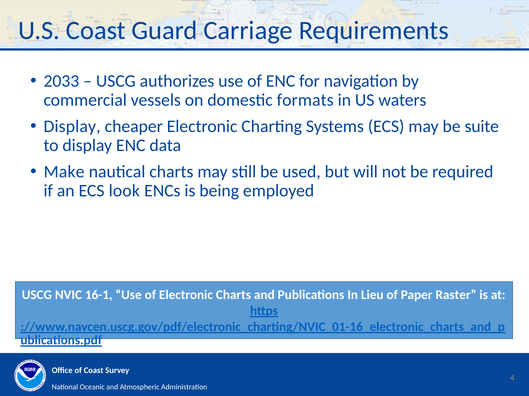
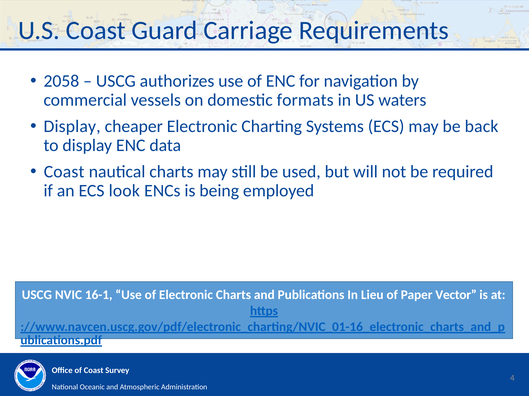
2033: 2033 -> 2058
suite: suite -> back
Make at (64, 172): Make -> Coast
Raster: Raster -> Vector
